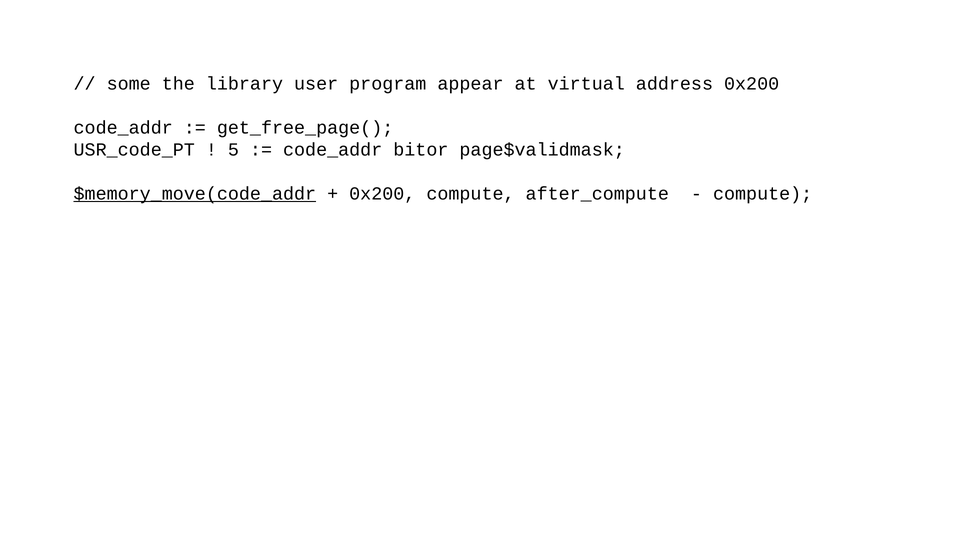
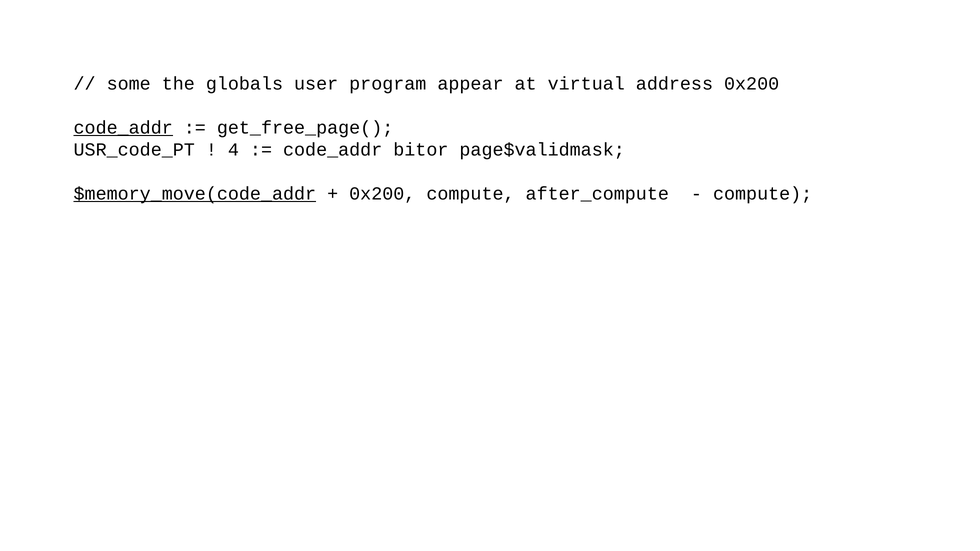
library: library -> globals
code_addr at (123, 128) underline: none -> present
5: 5 -> 4
